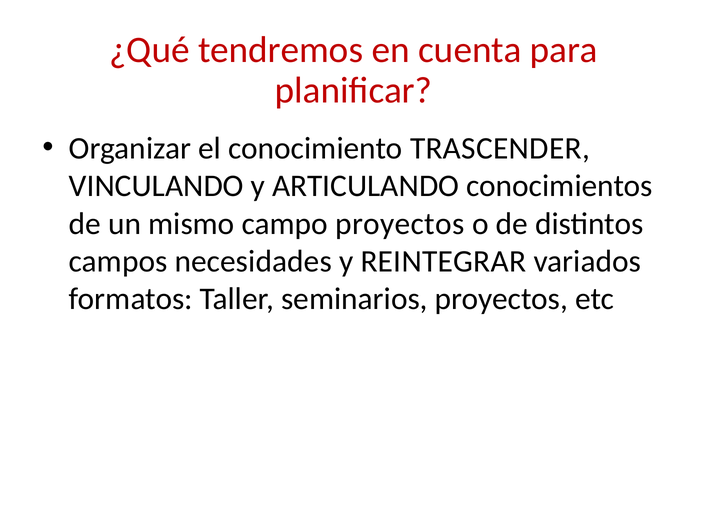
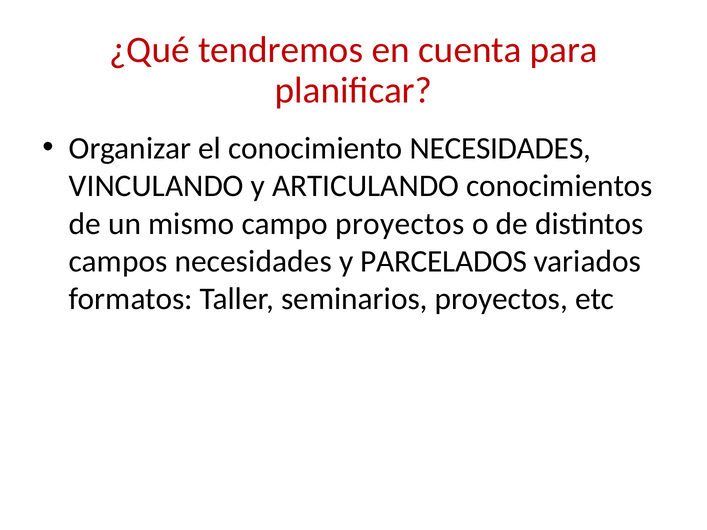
conocimiento TRASCENDER: TRASCENDER -> NECESIDADES
REINTEGRAR: REINTEGRAR -> PARCELADOS
